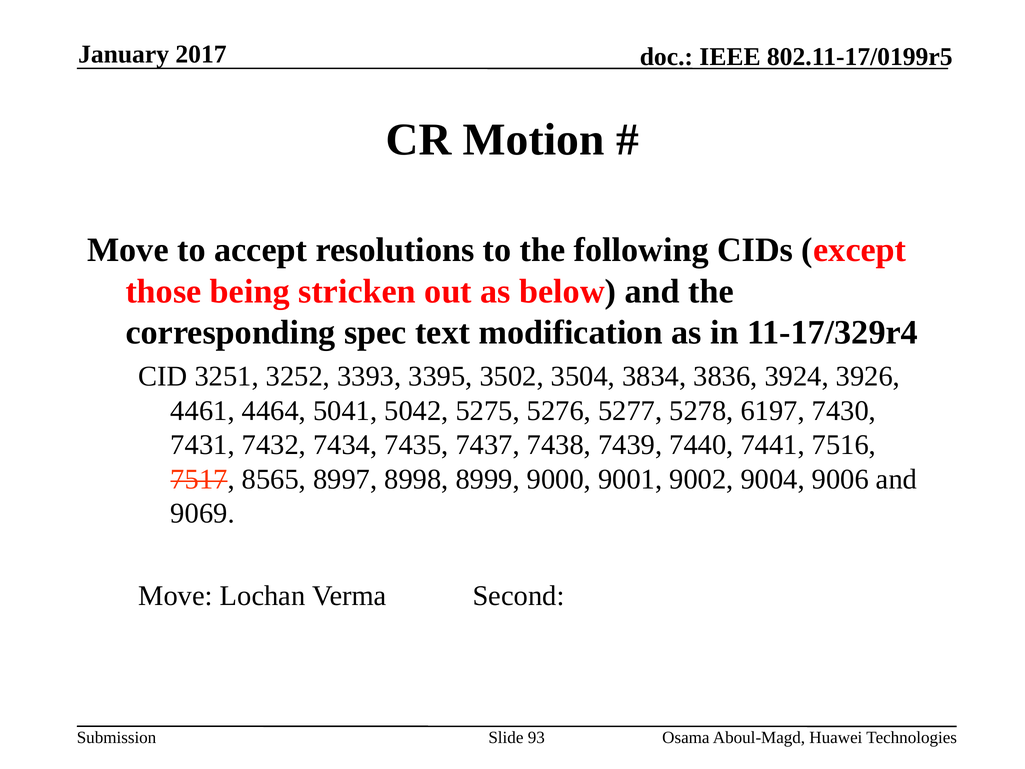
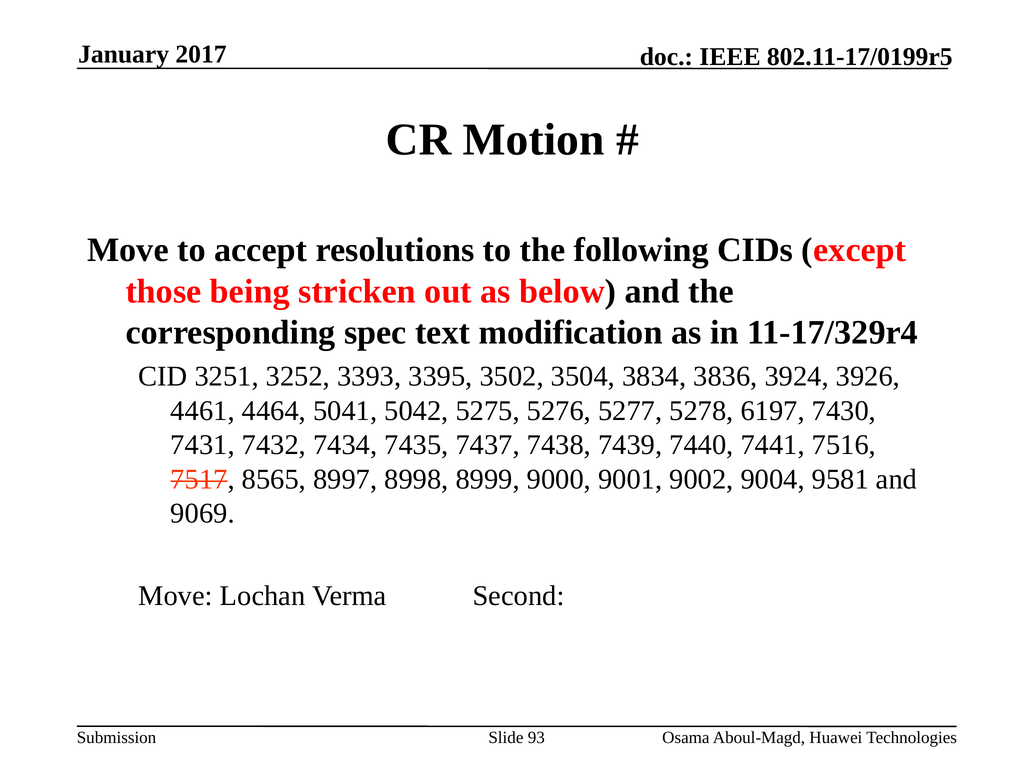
9006: 9006 -> 9581
